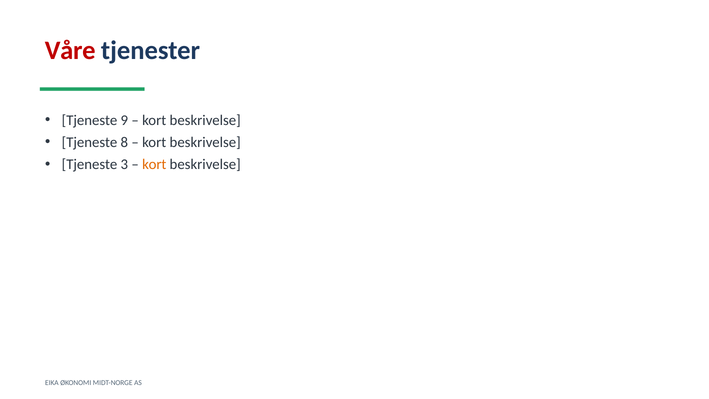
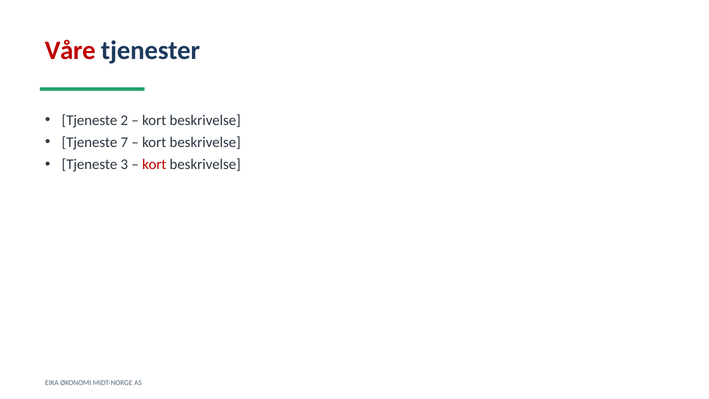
9: 9 -> 2
8: 8 -> 7
kort at (154, 164) colour: orange -> red
